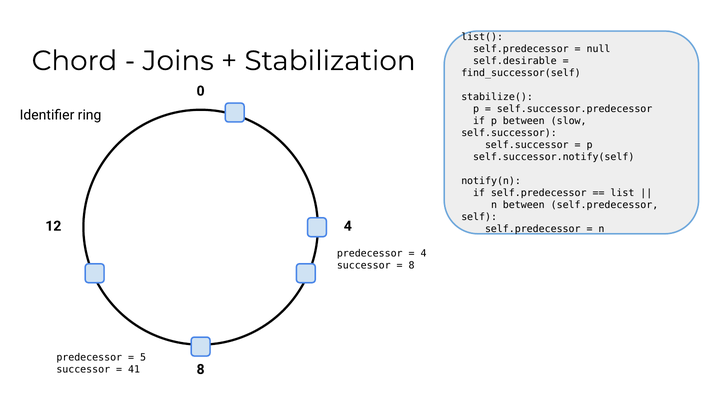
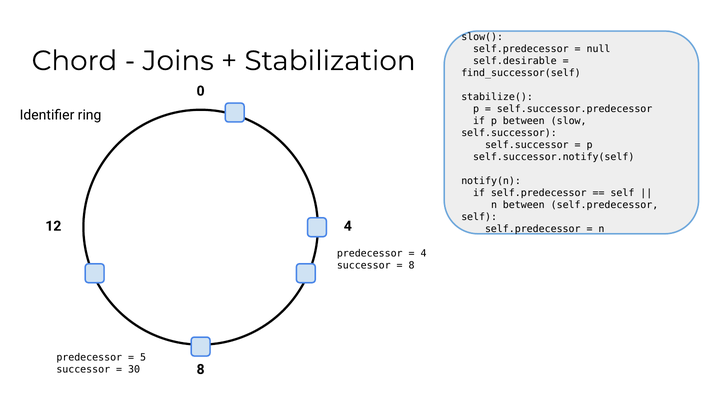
list(: list( -> slow(
list at (622, 193): list -> self
41: 41 -> 30
